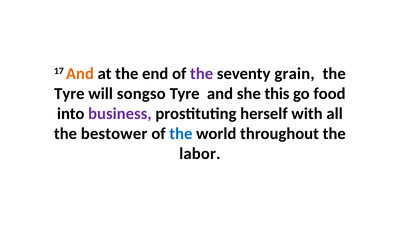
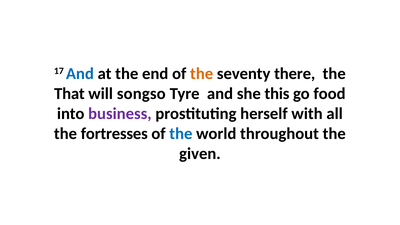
And at (80, 74) colour: orange -> blue
the at (202, 74) colour: purple -> orange
grain: grain -> there
Tyre at (69, 94): Tyre -> That
bestower: bestower -> fortresses
labor: labor -> given
